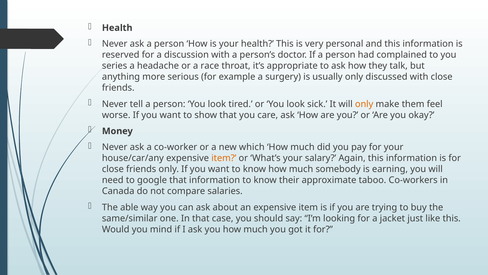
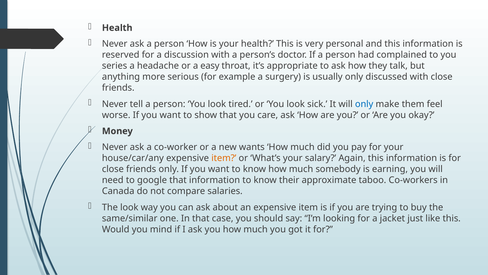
race: race -> easy
only at (364, 104) colour: orange -> blue
which: which -> wants
The able: able -> look
